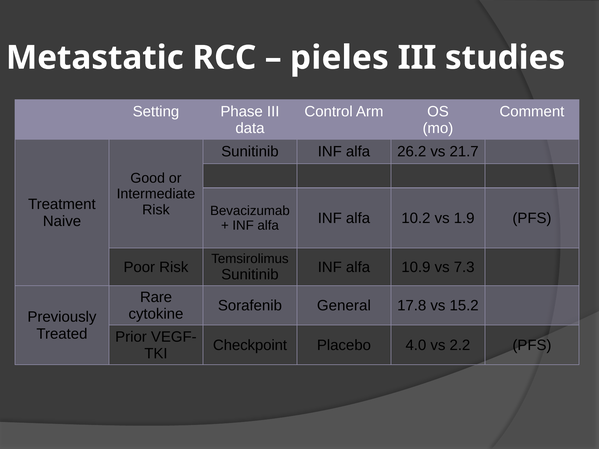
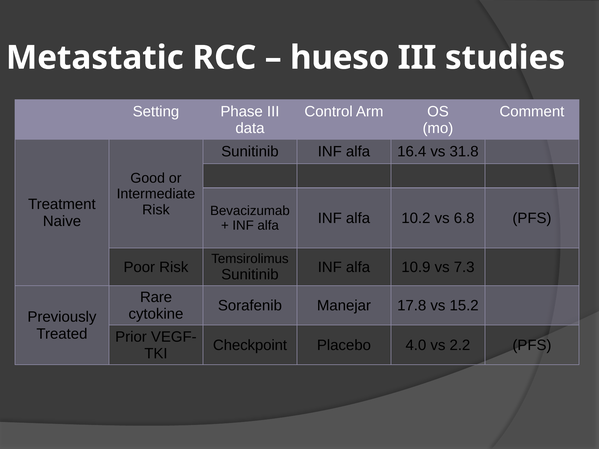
pieles: pieles -> hueso
26.2: 26.2 -> 16.4
21.7: 21.7 -> 31.8
1.9: 1.9 -> 6.8
General: General -> Manejar
